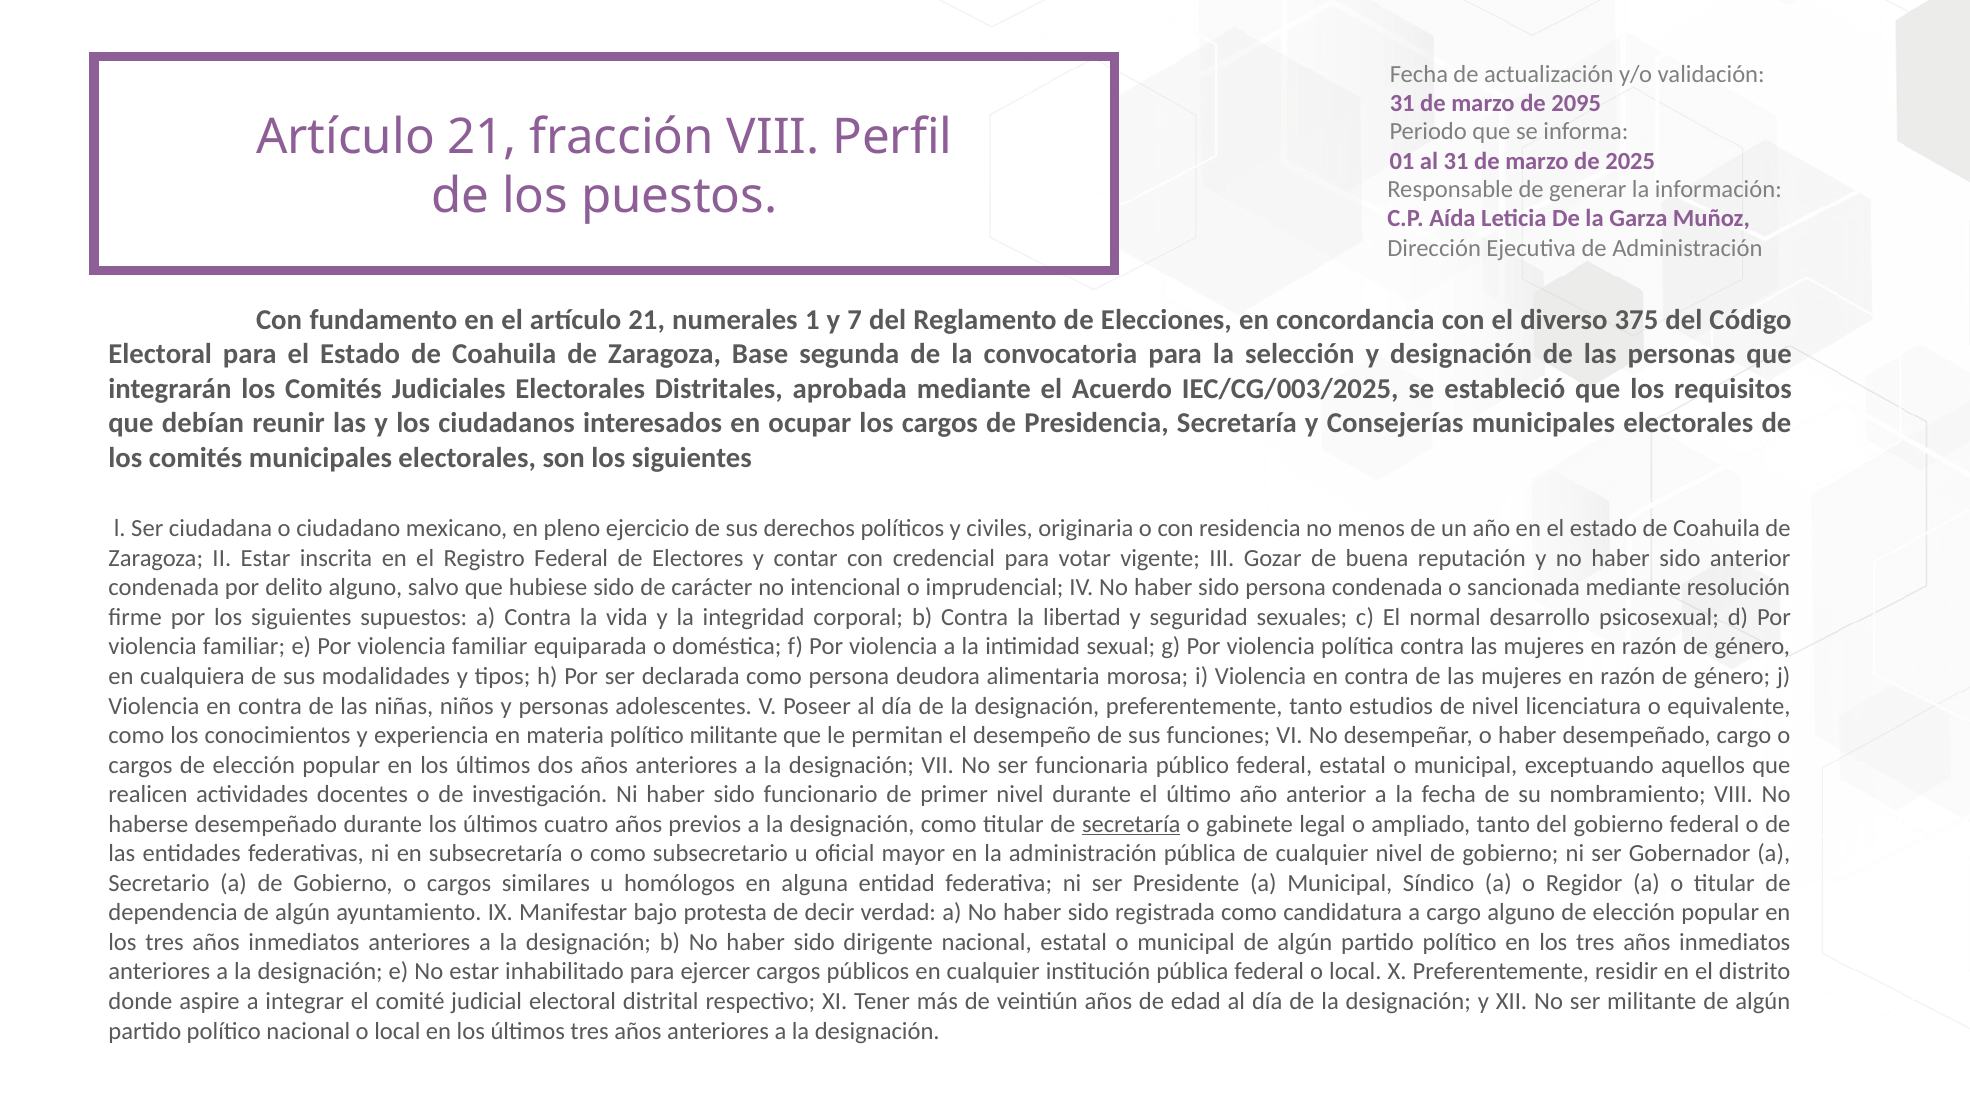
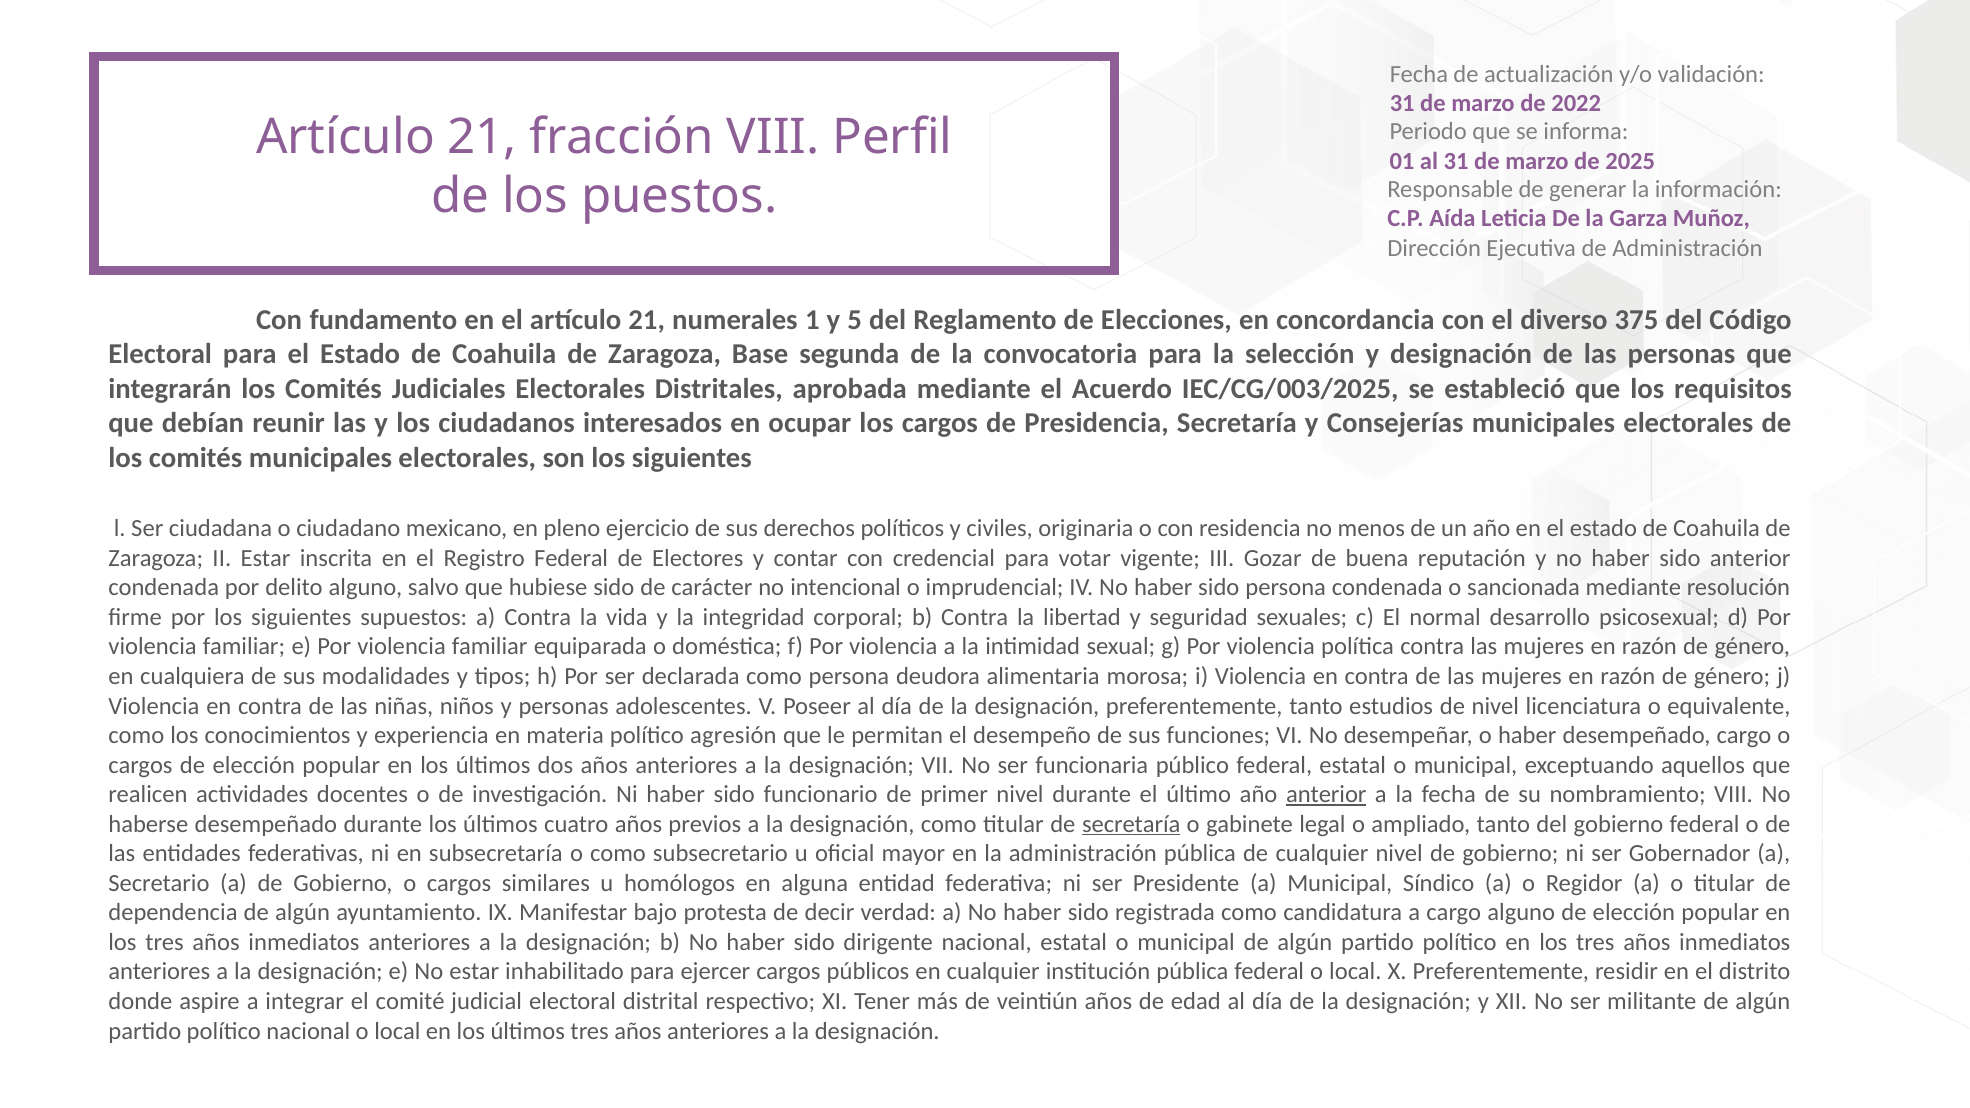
2095: 2095 -> 2022
7: 7 -> 5
político militante: militante -> agresión
anterior at (1326, 795) underline: none -> present
